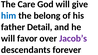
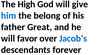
Care: Care -> High
Detail: Detail -> Great
Jacob’s colour: purple -> blue
